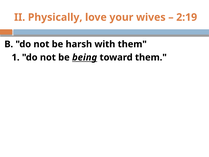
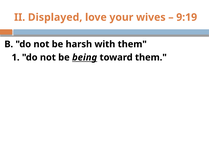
Physically: Physically -> Displayed
2:19: 2:19 -> 9:19
